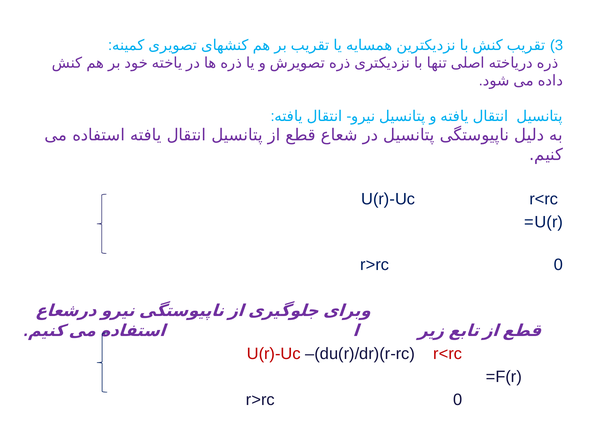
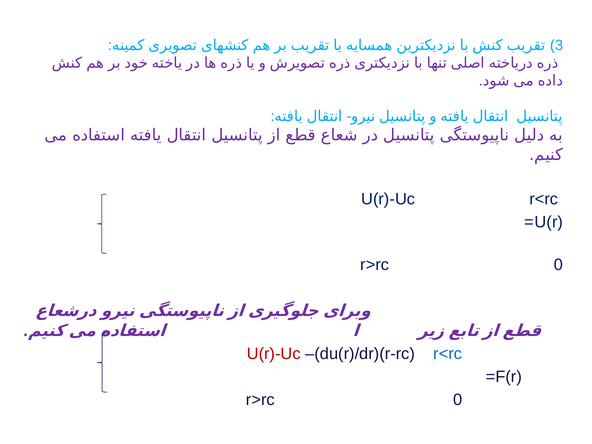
r<rc at (448, 354) colour: red -> blue
